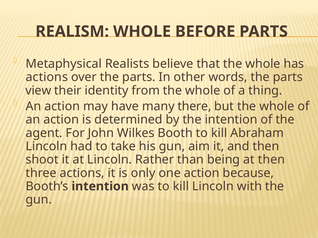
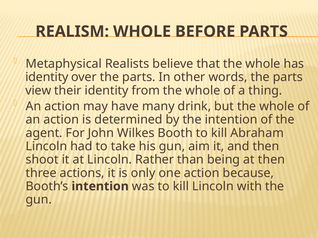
actions at (47, 77): actions -> identity
there: there -> drink
